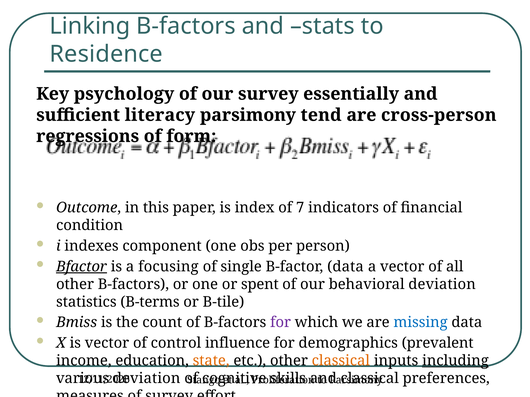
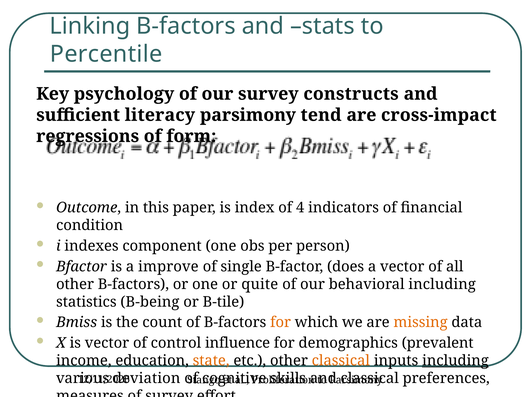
Residence: Residence -> Percentile
essentially: essentially -> constructs
cross-person: cross-person -> cross-impact
7: 7 -> 4
Bfactor underline: present -> none
focusing: focusing -> improve
B-factor data: data -> does
spent: spent -> quite
behavioral deviation: deviation -> including
B-terms: B-terms -> B-being
for at (281, 323) colour: purple -> orange
missing colour: blue -> orange
